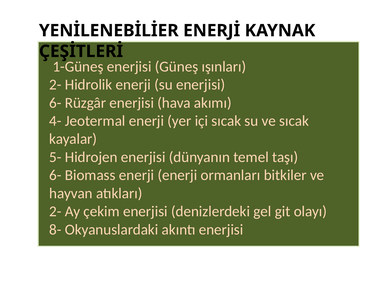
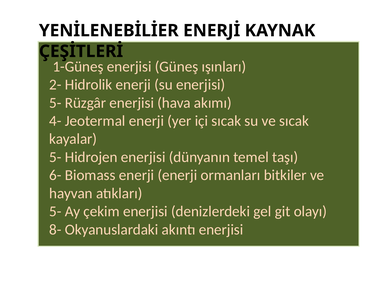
6- at (55, 103): 6- -> 5-
2- at (55, 211): 2- -> 5-
